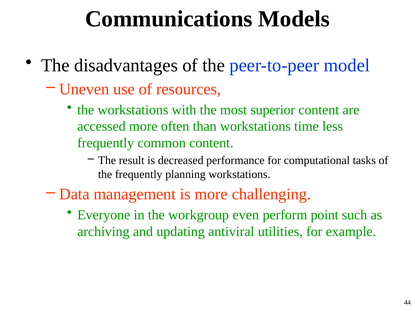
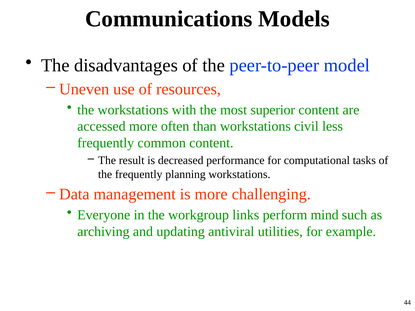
time: time -> civil
even: even -> links
point: point -> mind
